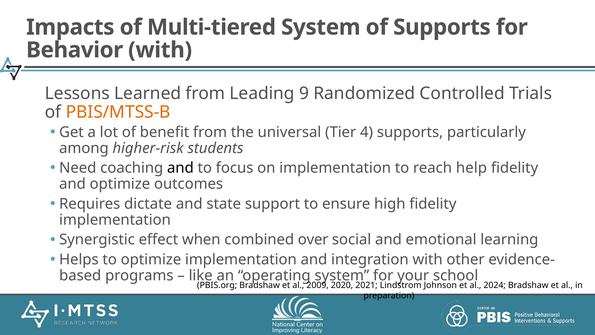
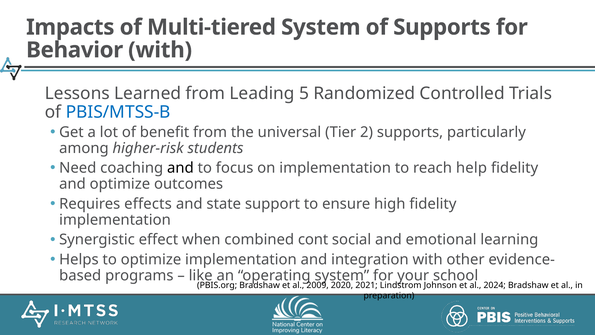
9: 9 -> 5
PBIS/MTSS-B colour: orange -> blue
4: 4 -> 2
dictate: dictate -> effects
over: over -> cont
